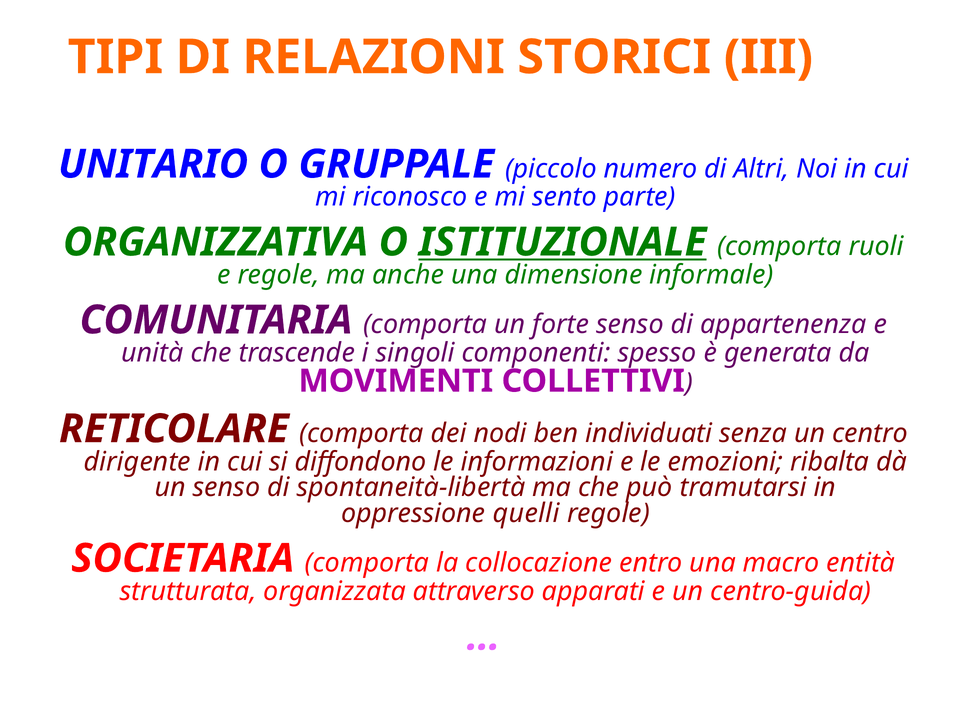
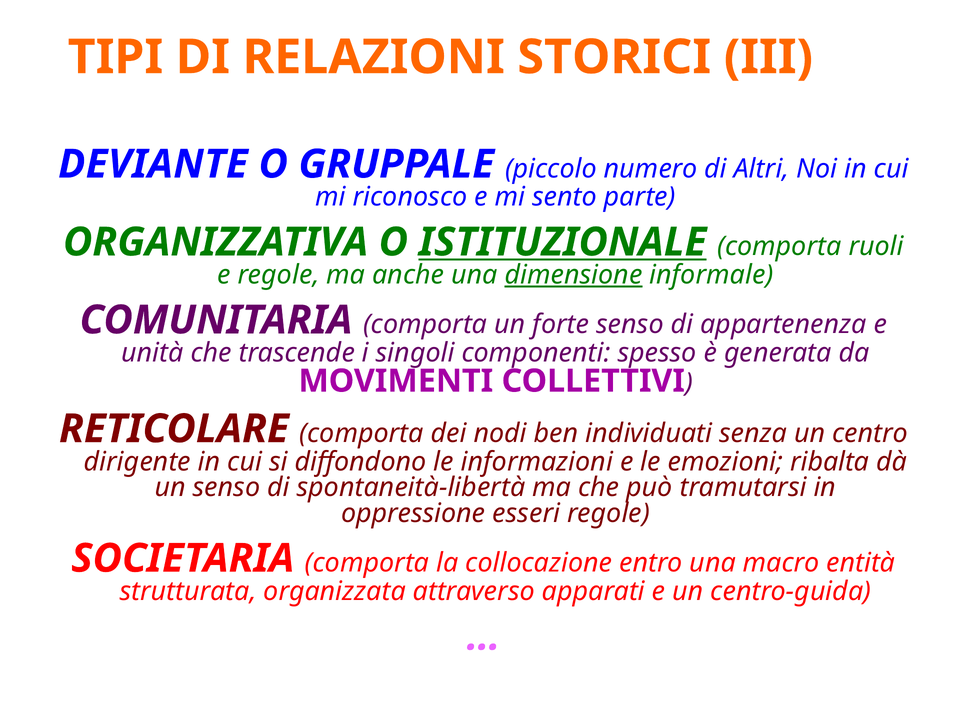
UNITARIO: UNITARIO -> DEVIANTE
dimensione underline: none -> present
quelli: quelli -> esseri
